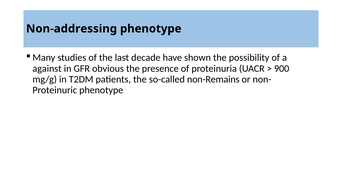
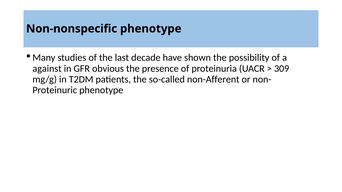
Non-addressing: Non-addressing -> Non-nonspecific
900: 900 -> 309
non-Remains: non-Remains -> non-Afferent
